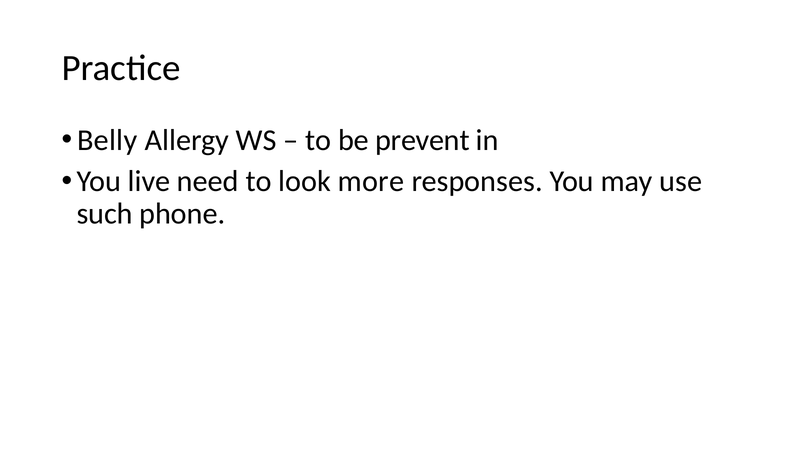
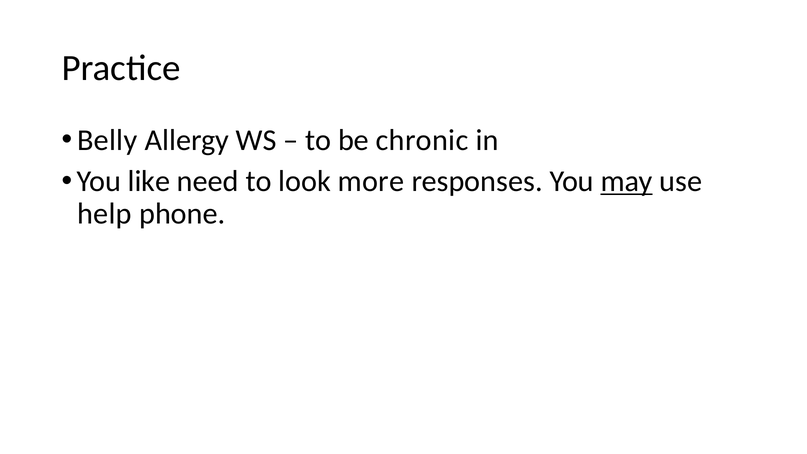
prevent: prevent -> chronic
live: live -> like
may underline: none -> present
such: such -> help
